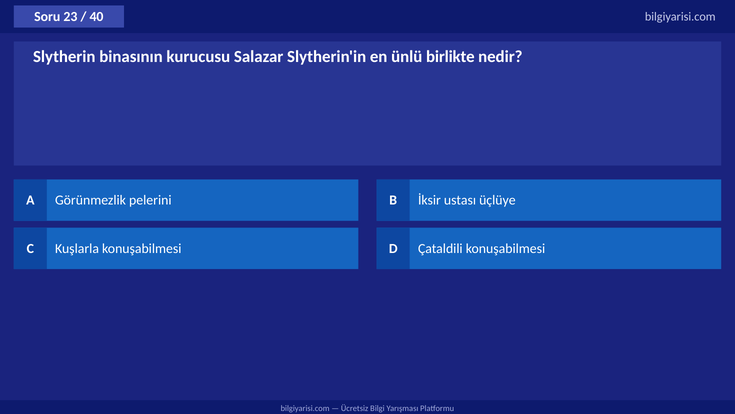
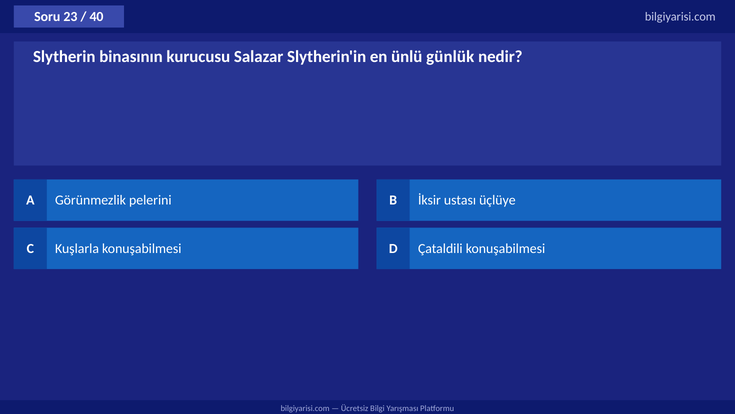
birlikte: birlikte -> günlük
